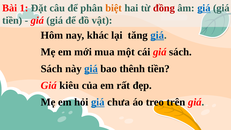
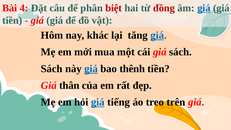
1: 1 -> 4
biệt colour: orange -> red
kiêu: kiêu -> thân
chưa: chưa -> tiếng
